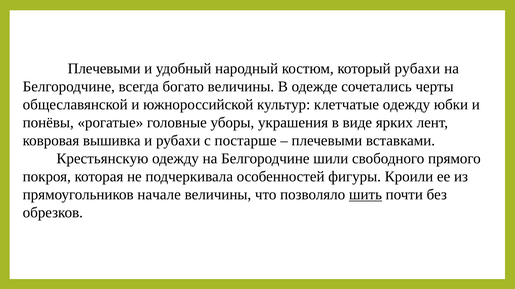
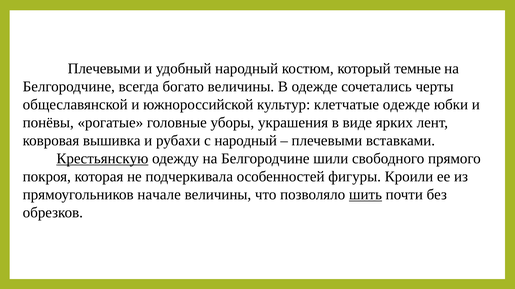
который рубахи: рубахи -> темные
клетчатые одежду: одежду -> одежде
с постарше: постарше -> народный
Крестьянскую underline: none -> present
